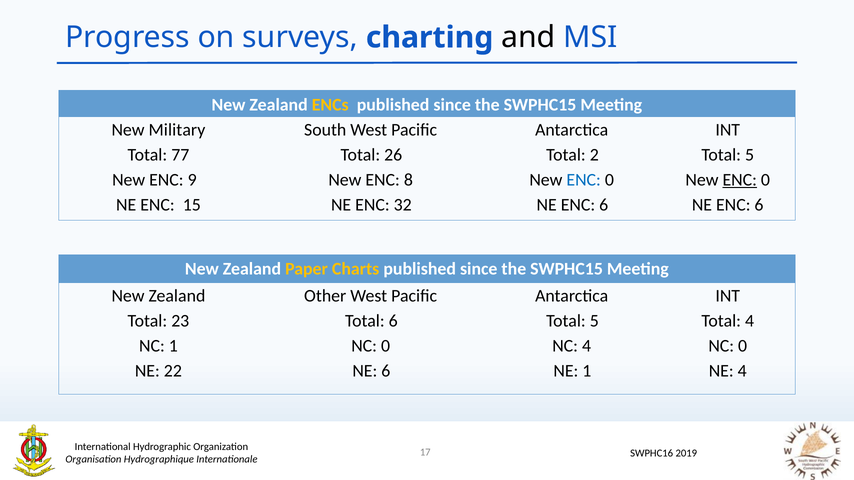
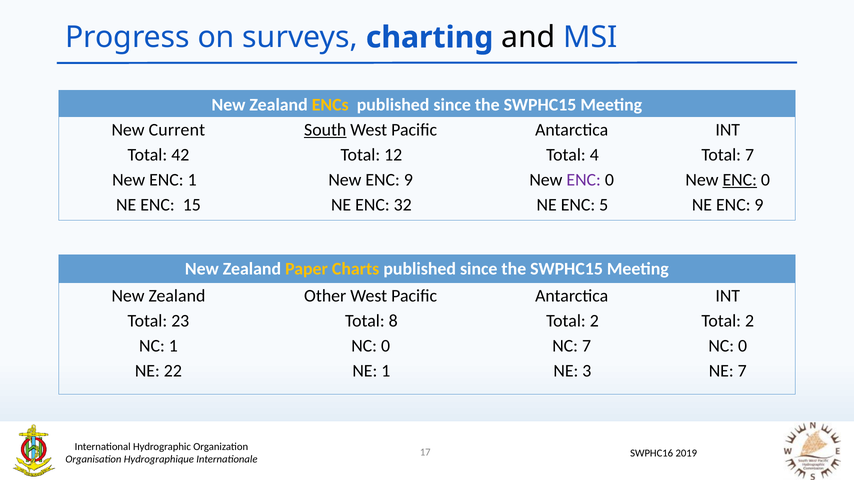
Military: Military -> Current
South underline: none -> present
77: 77 -> 42
26: 26 -> 12
2: 2 -> 4
5 at (750, 155): 5 -> 7
ENC 9: 9 -> 1
New ENC 8: 8 -> 9
ENC at (584, 180) colour: blue -> purple
6 at (604, 205): 6 -> 5
6 at (759, 205): 6 -> 9
Total 6: 6 -> 8
5 at (594, 321): 5 -> 2
4 at (750, 321): 4 -> 2
NC 4: 4 -> 7
NE 6: 6 -> 1
NE 1: 1 -> 3
NE 4: 4 -> 7
